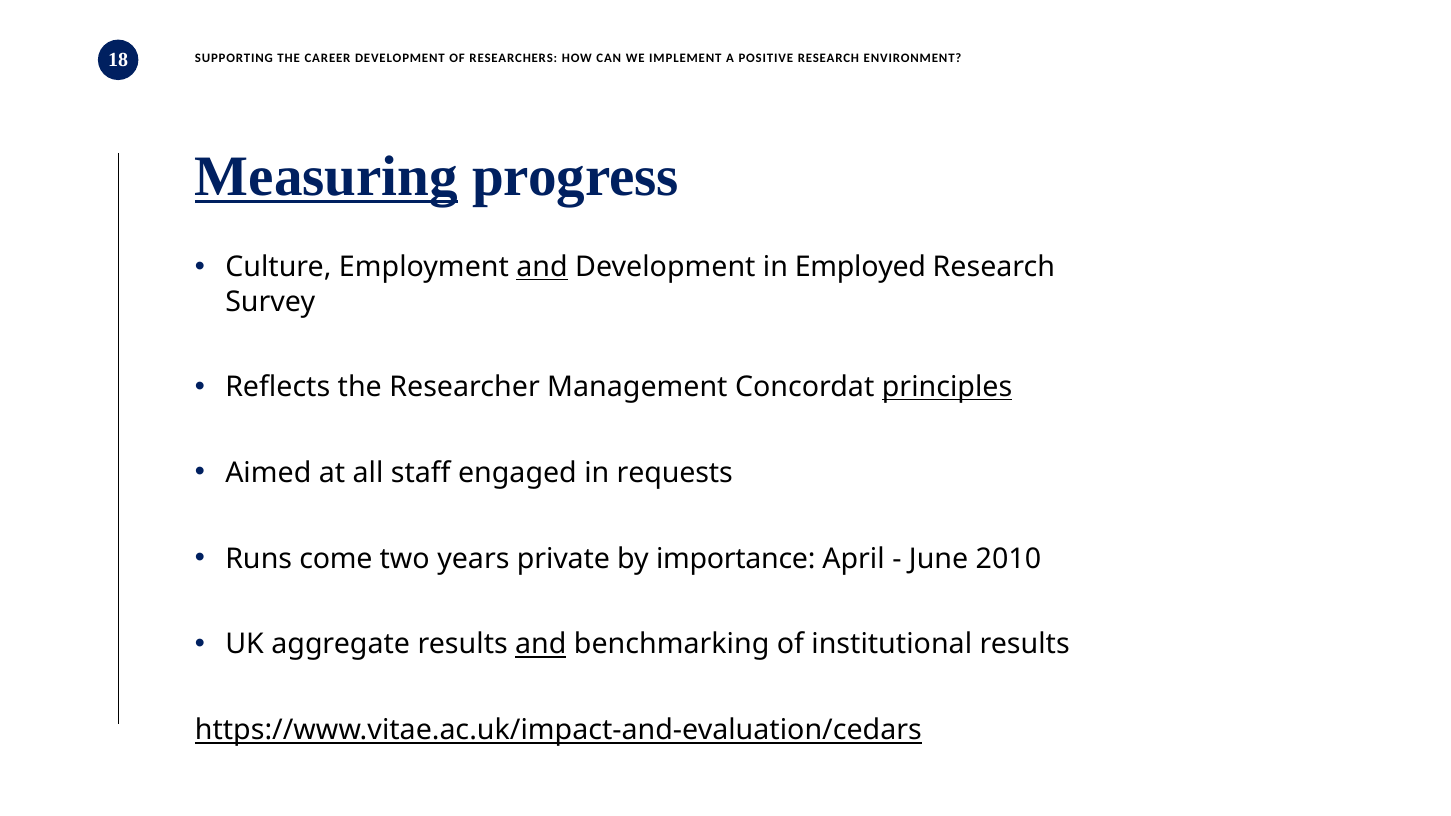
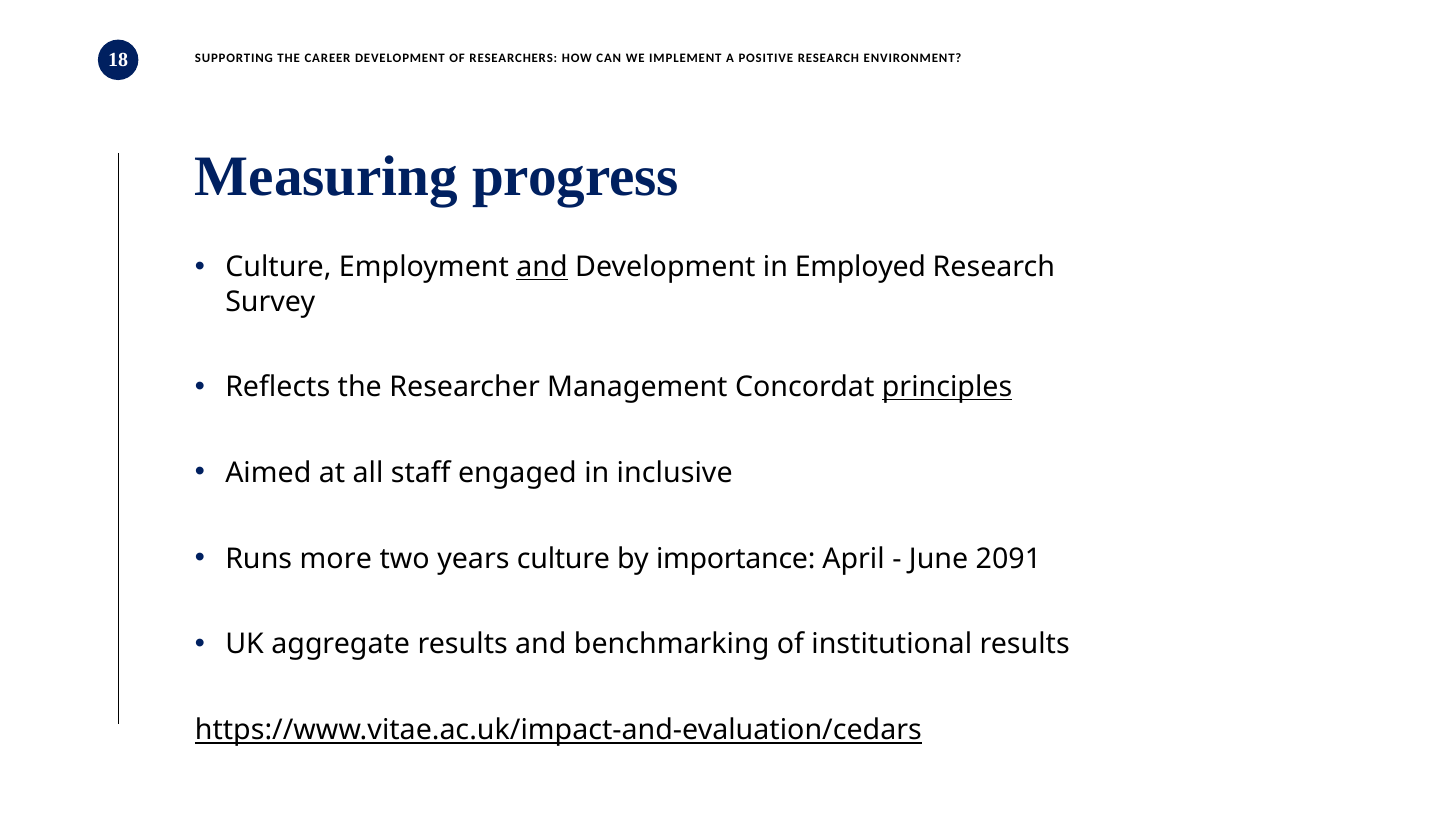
Measuring underline: present -> none
requests: requests -> inclusive
come: come -> more
years private: private -> culture
2010: 2010 -> 2091
and at (541, 645) underline: present -> none
